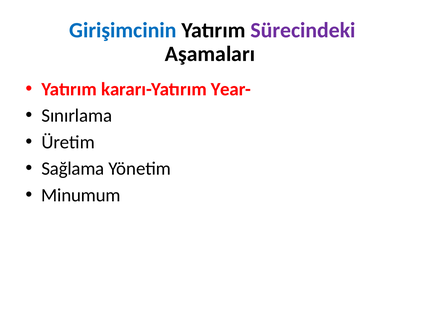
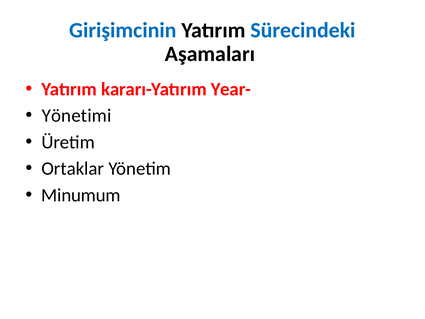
Sürecindeki colour: purple -> blue
Sınırlama: Sınırlama -> Yönetimi
Sağlama: Sağlama -> Ortaklar
